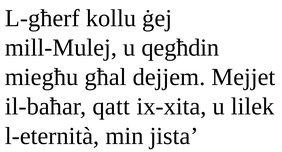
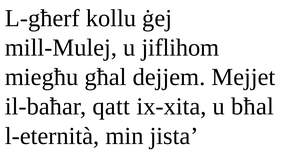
qegħdin: qegħdin -> jiflihom
lilek: lilek -> bħal
